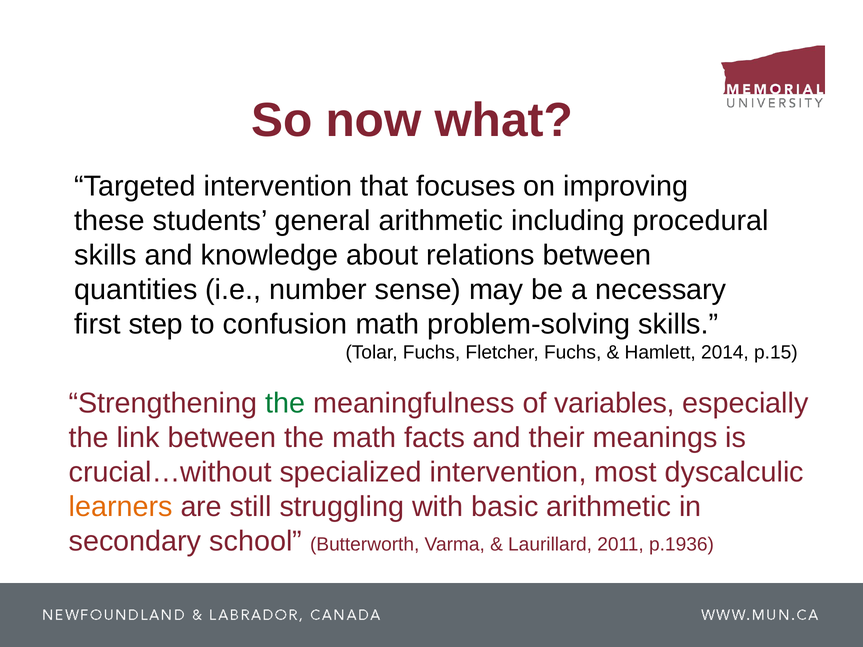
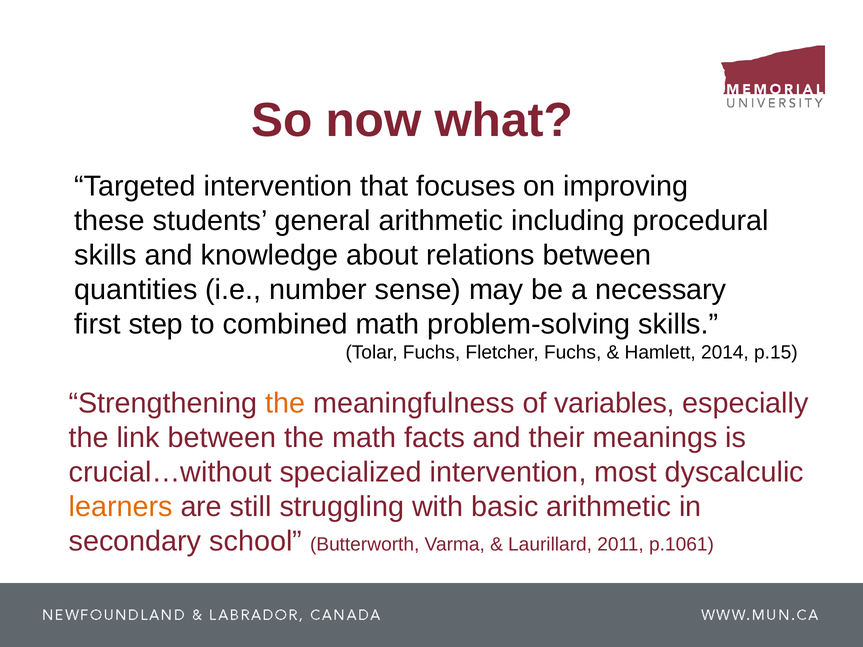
confusion: confusion -> combined
the at (285, 403) colour: green -> orange
p.1936: p.1936 -> p.1061
